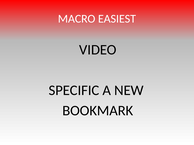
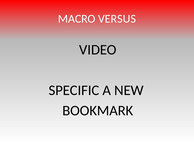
EASIEST: EASIEST -> VERSUS
